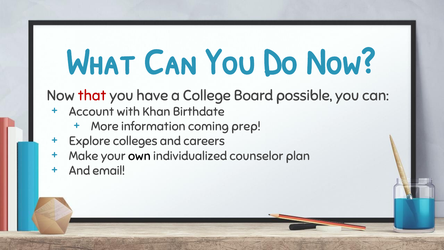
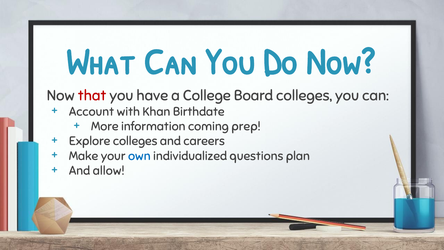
Board possible: possible -> colleges
own colour: black -> blue
counselor: counselor -> questions
email: email -> allow
